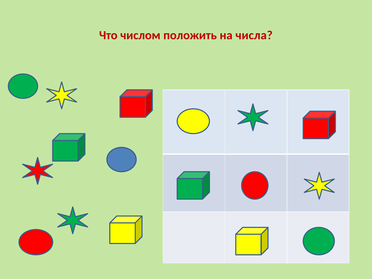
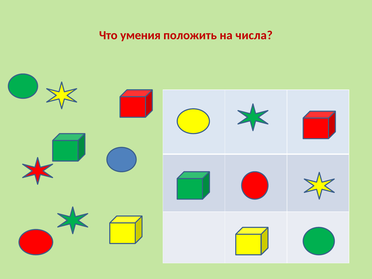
числом: числом -> умения
